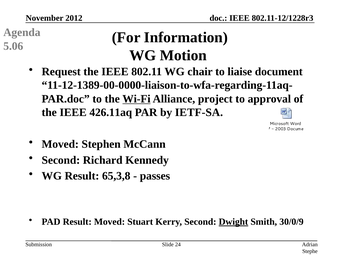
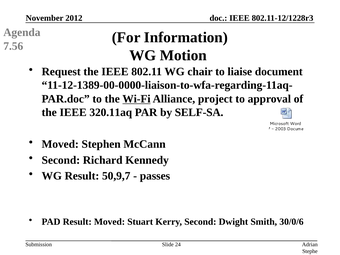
5.06: 5.06 -> 7.56
426.11aq: 426.11aq -> 320.11aq
IETF-SA: IETF-SA -> SELF-SA
65,3,8: 65,3,8 -> 50,9,7
Dwight underline: present -> none
30/0/9: 30/0/9 -> 30/0/6
